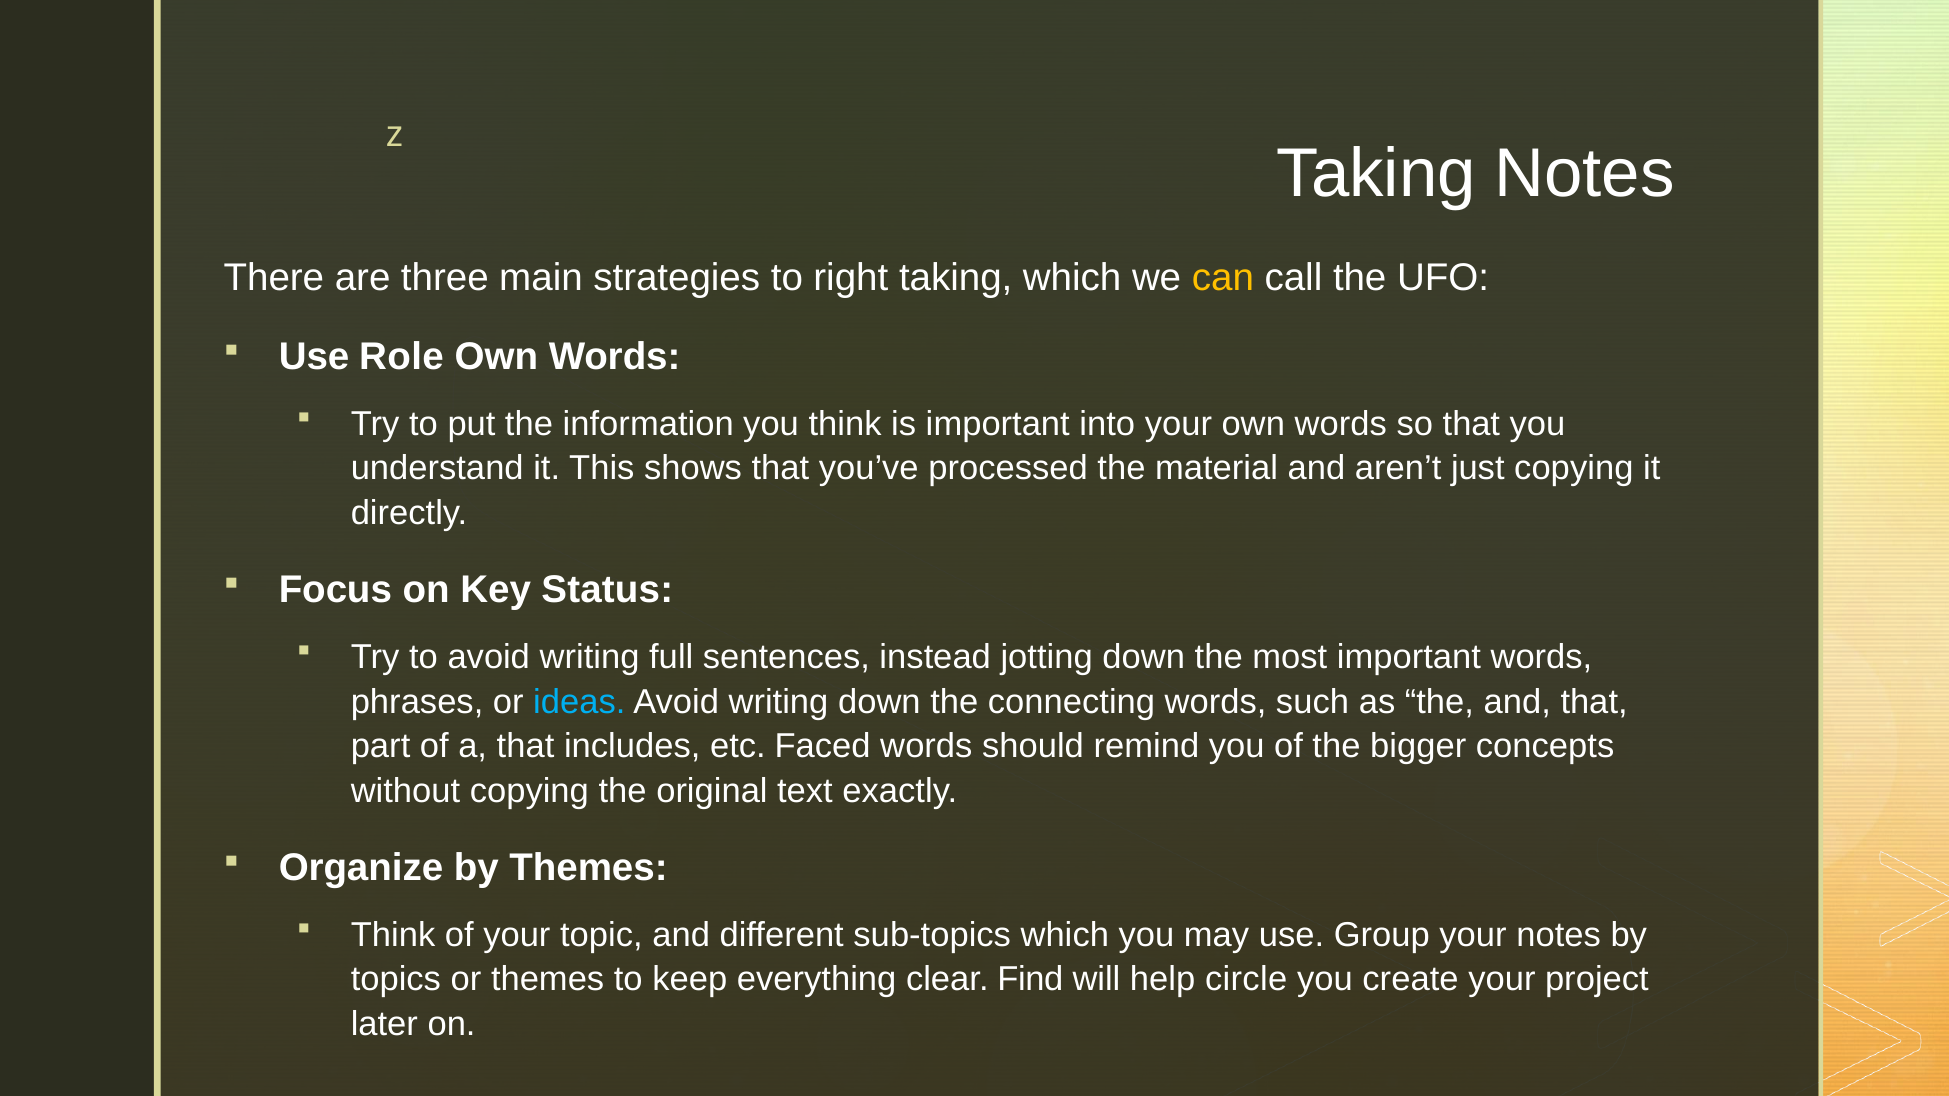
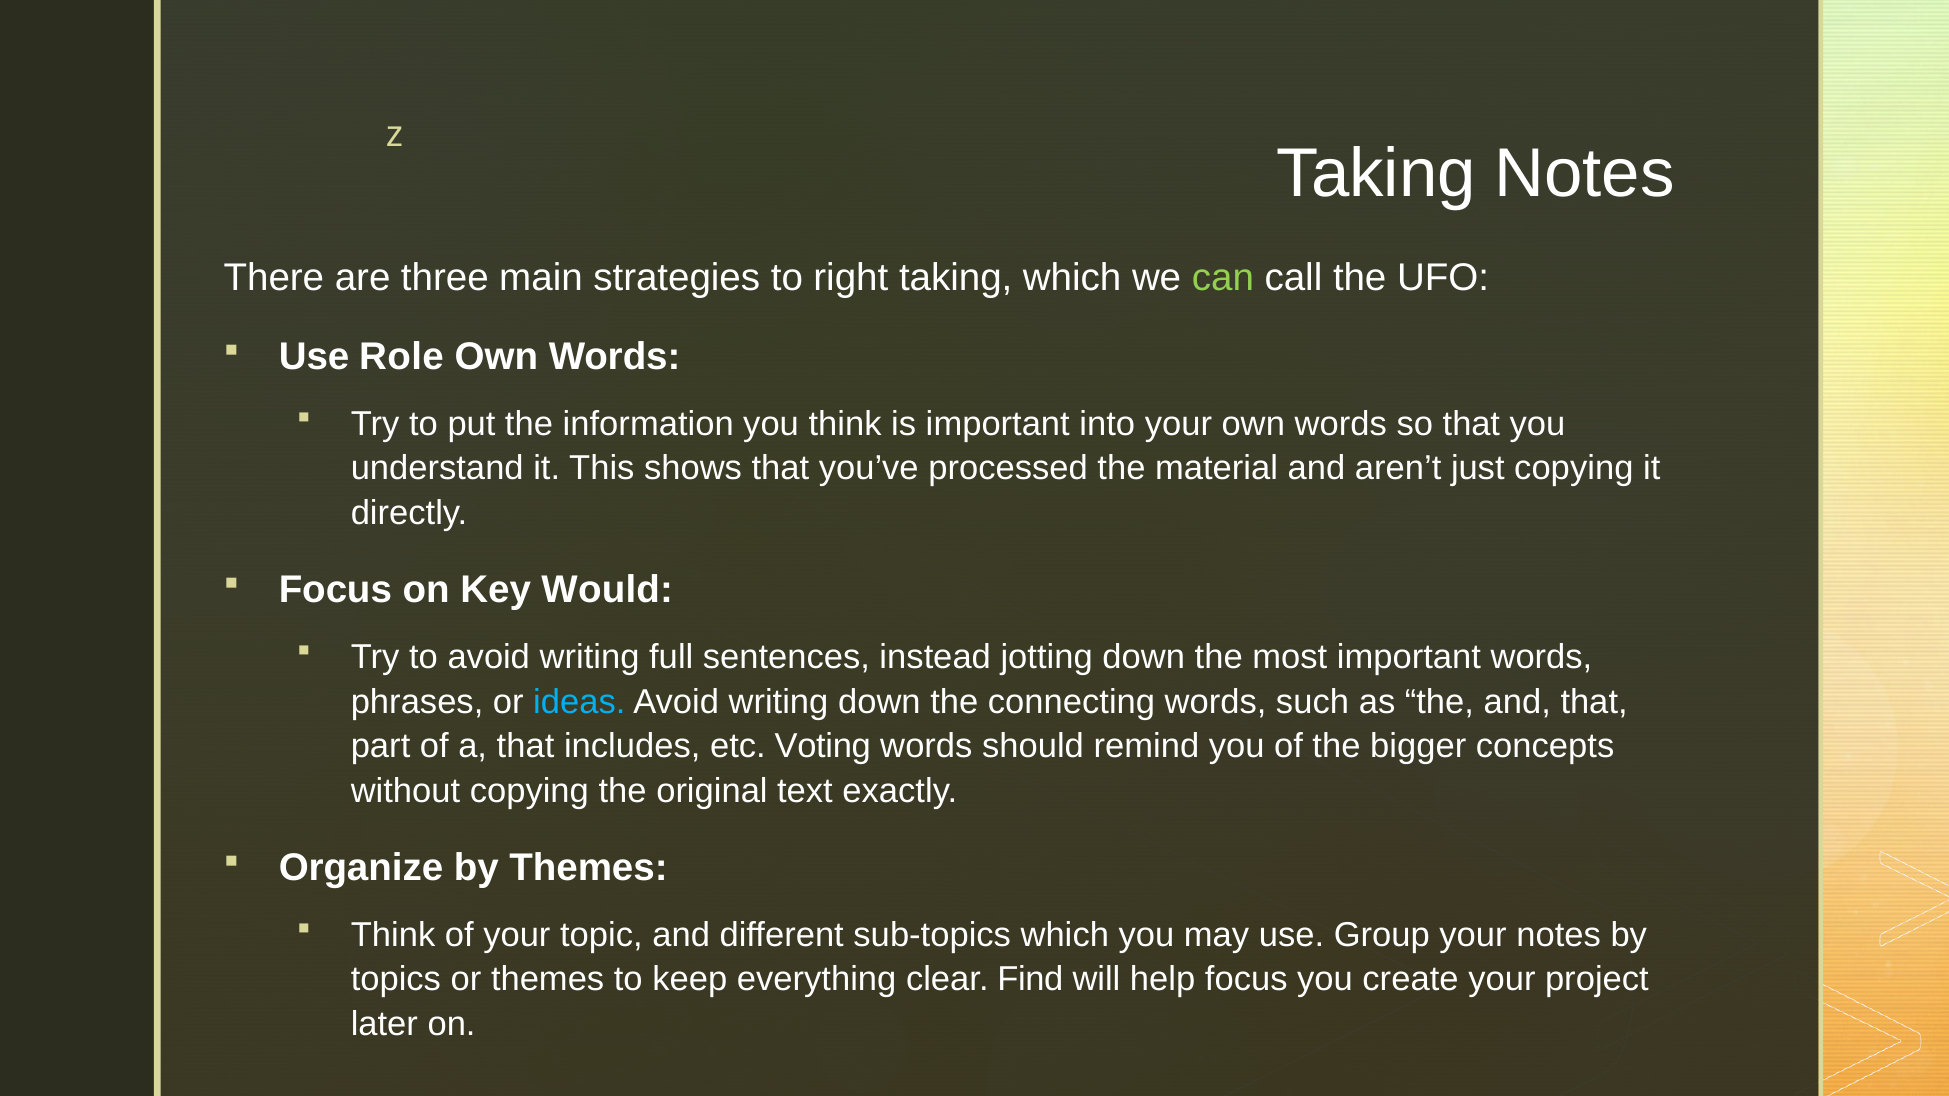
can colour: yellow -> light green
Status: Status -> Would
Faced: Faced -> Voting
help circle: circle -> focus
